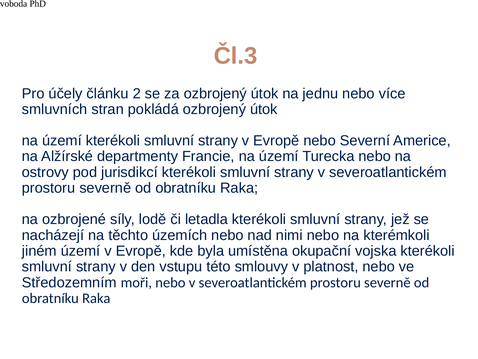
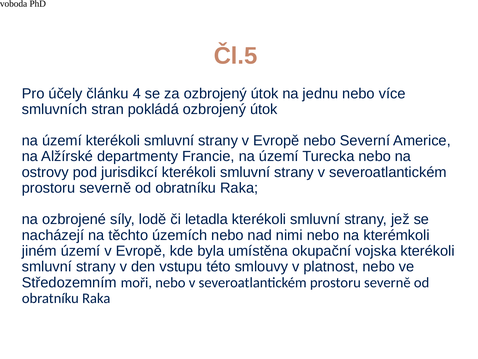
Čl.3: Čl.3 -> Čl.5
2: 2 -> 4
